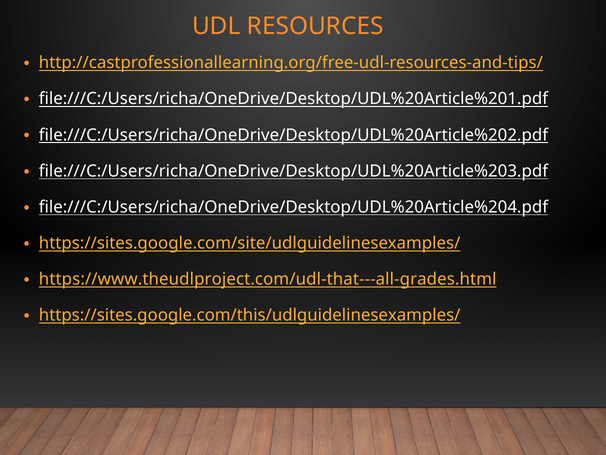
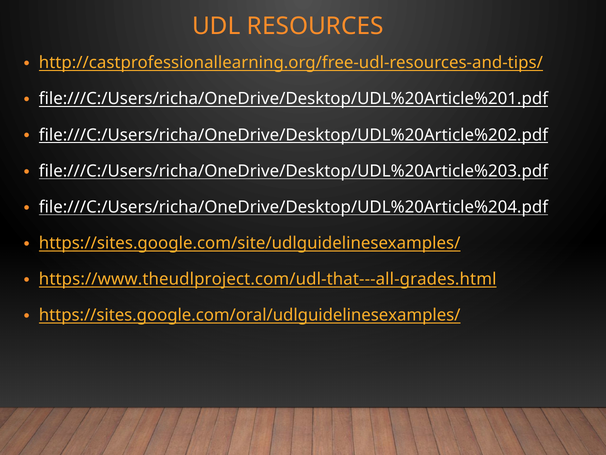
https://sites.google.com/this/udlguidelinesexamples/: https://sites.google.com/this/udlguidelinesexamples/ -> https://sites.google.com/oral/udlguidelinesexamples/
